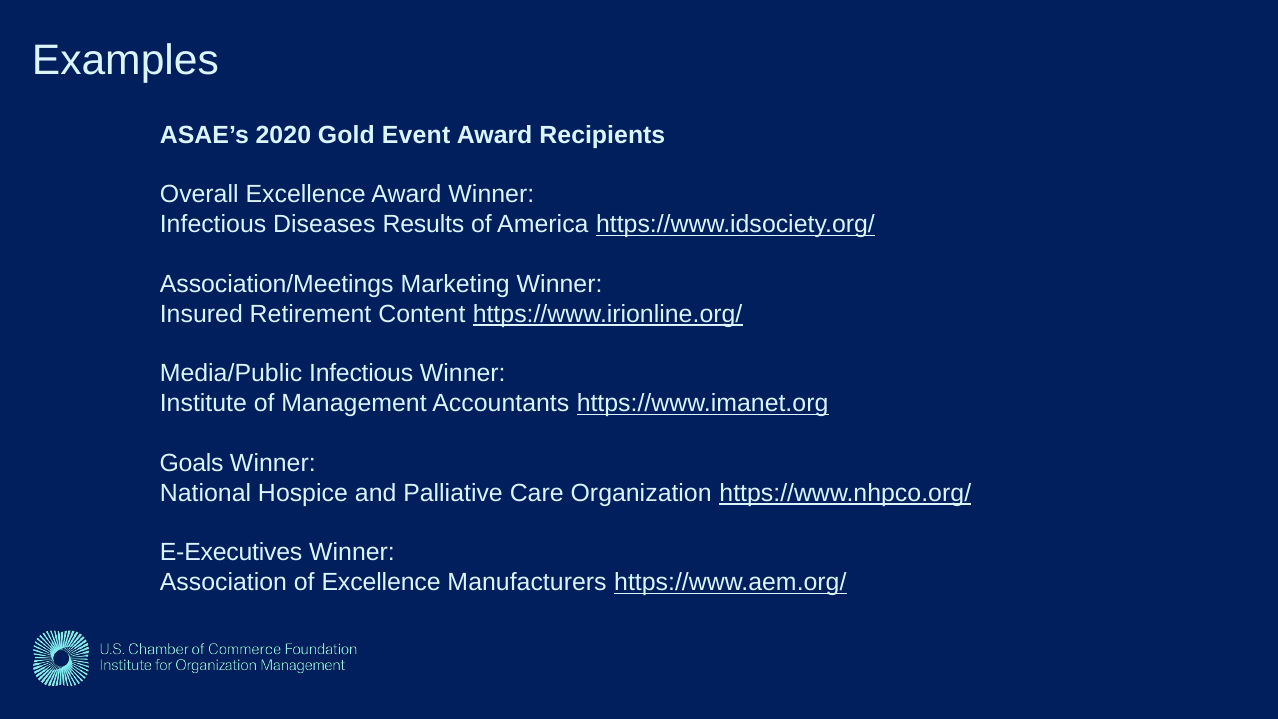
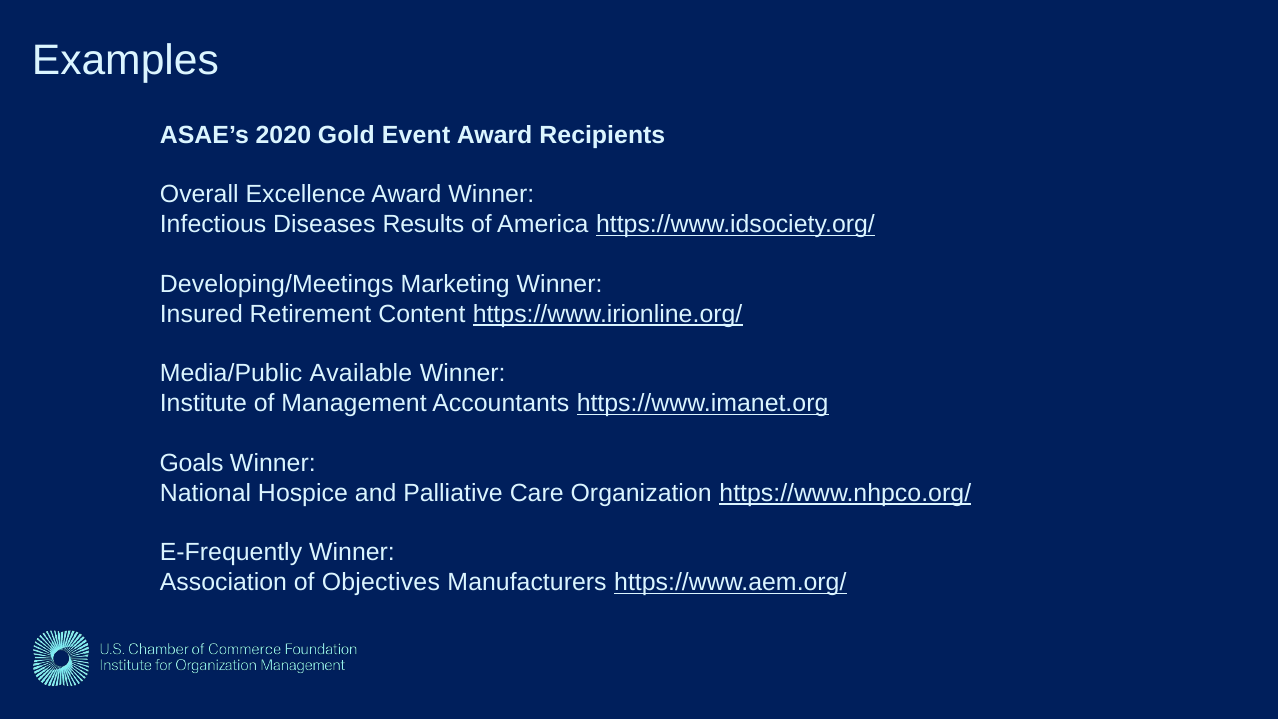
Association/Meetings: Association/Meetings -> Developing/Meetings
Media/Public Infectious: Infectious -> Available
E-Executives: E-Executives -> E-Frequently
of Excellence: Excellence -> Objectives
